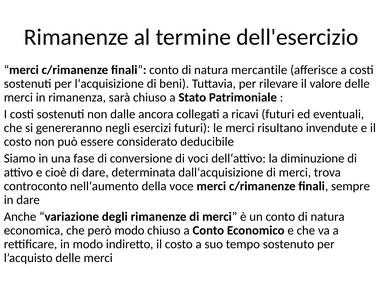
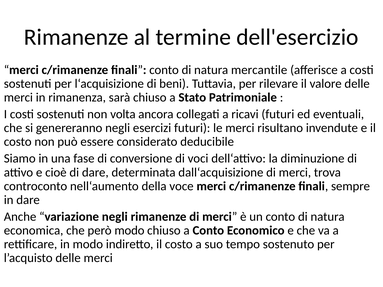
dalle: dalle -> volta
variazione degli: degli -> negli
